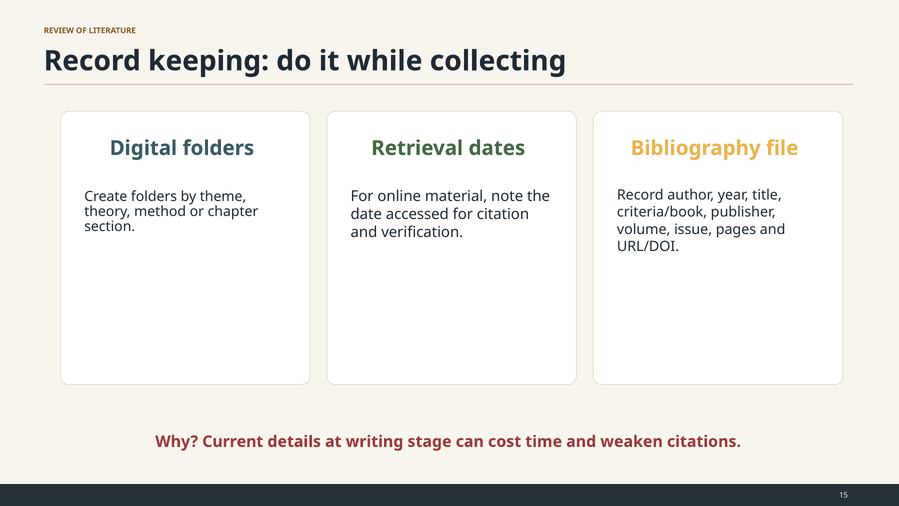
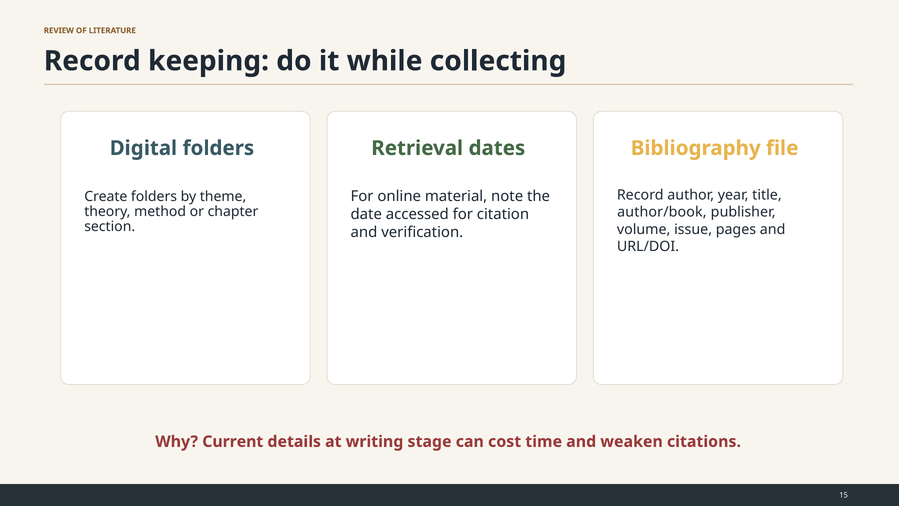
criteria/book: criteria/book -> author/book
